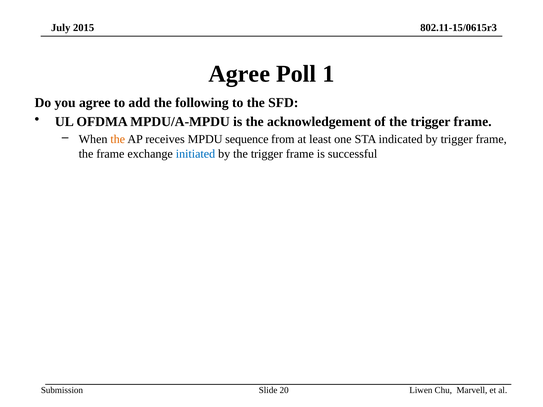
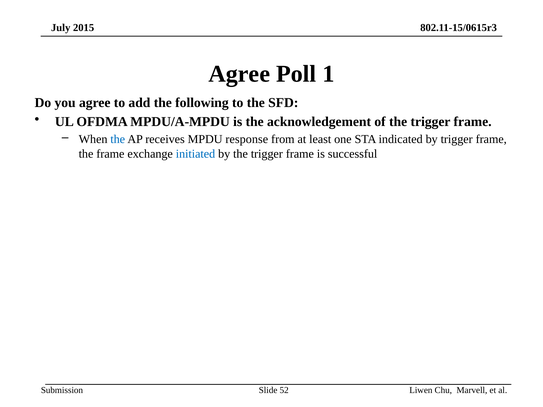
the at (118, 139) colour: orange -> blue
sequence: sequence -> response
20: 20 -> 52
